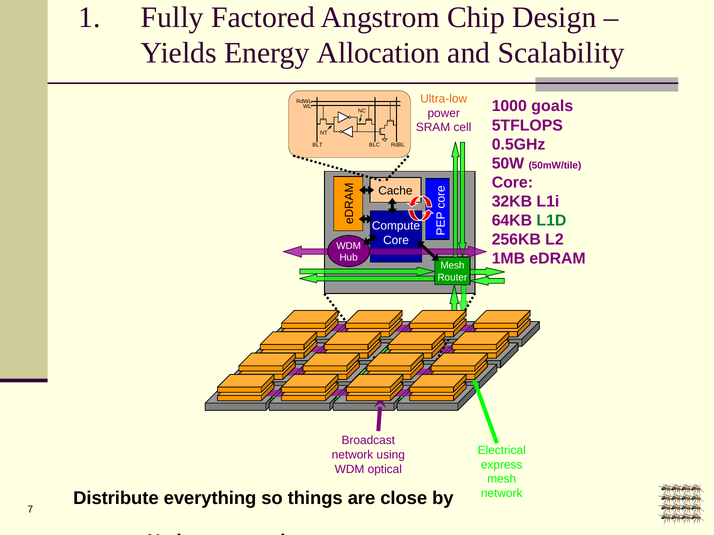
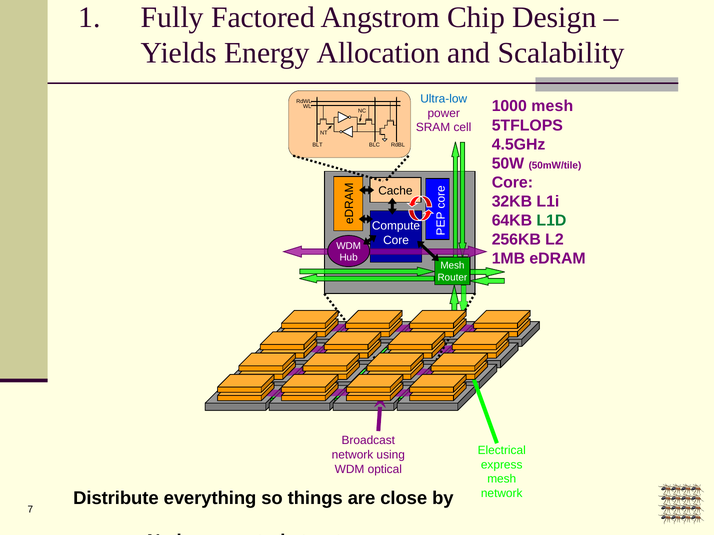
Ultra-low colour: orange -> blue
1000 goals: goals -> mesh
0.5GHz: 0.5GHz -> 4.5GHz
